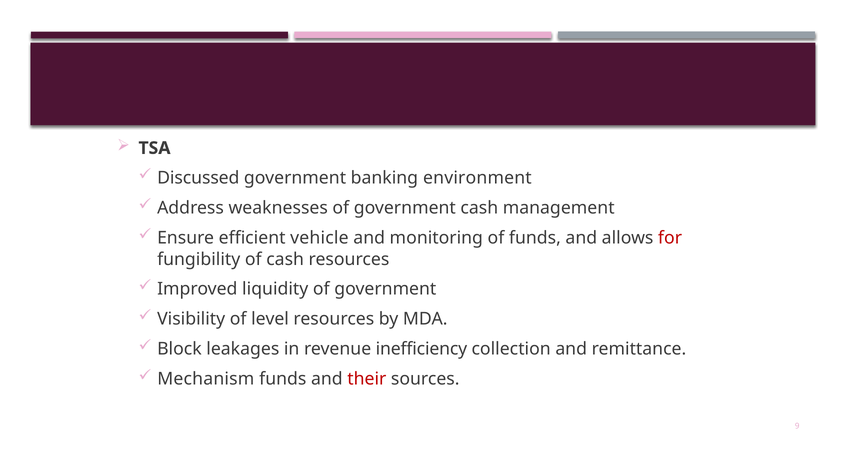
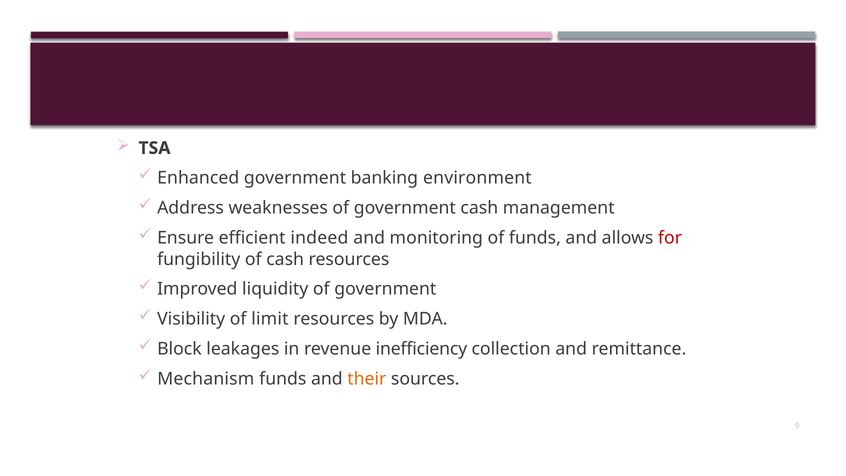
Discussed: Discussed -> Enhanced
vehicle: vehicle -> indeed
level: level -> limit
their colour: red -> orange
